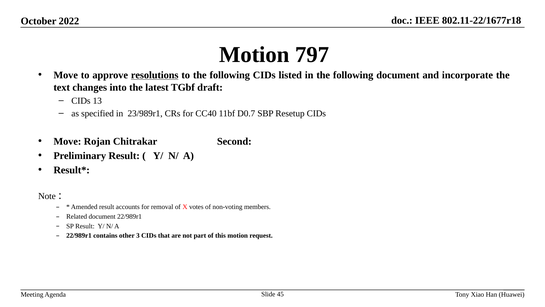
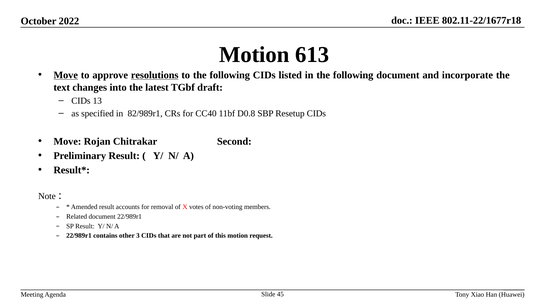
797: 797 -> 613
Move at (66, 75) underline: none -> present
23/989r1: 23/989r1 -> 82/989r1
D0.7: D0.7 -> D0.8
